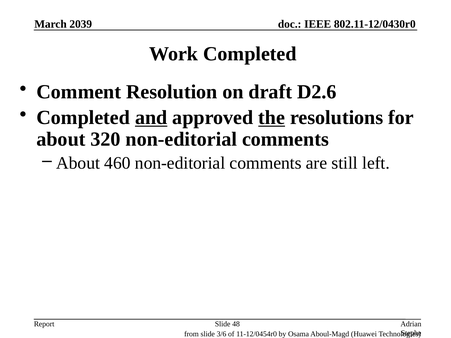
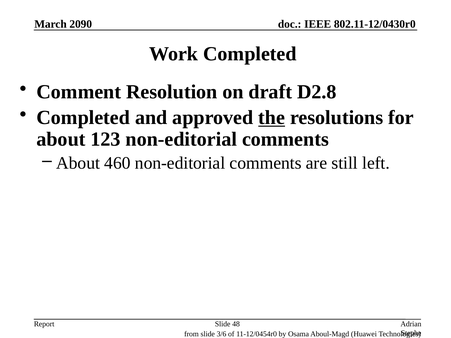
2039: 2039 -> 2090
D2.6: D2.6 -> D2.8
and underline: present -> none
320: 320 -> 123
